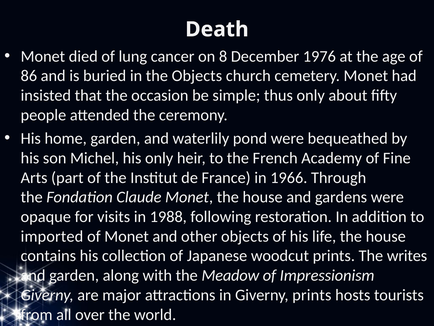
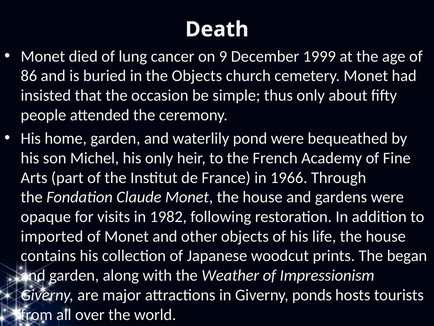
8: 8 -> 9
1976: 1976 -> 1999
1988: 1988 -> 1982
writes: writes -> began
Meadow: Meadow -> Weather
Giverny prints: prints -> ponds
